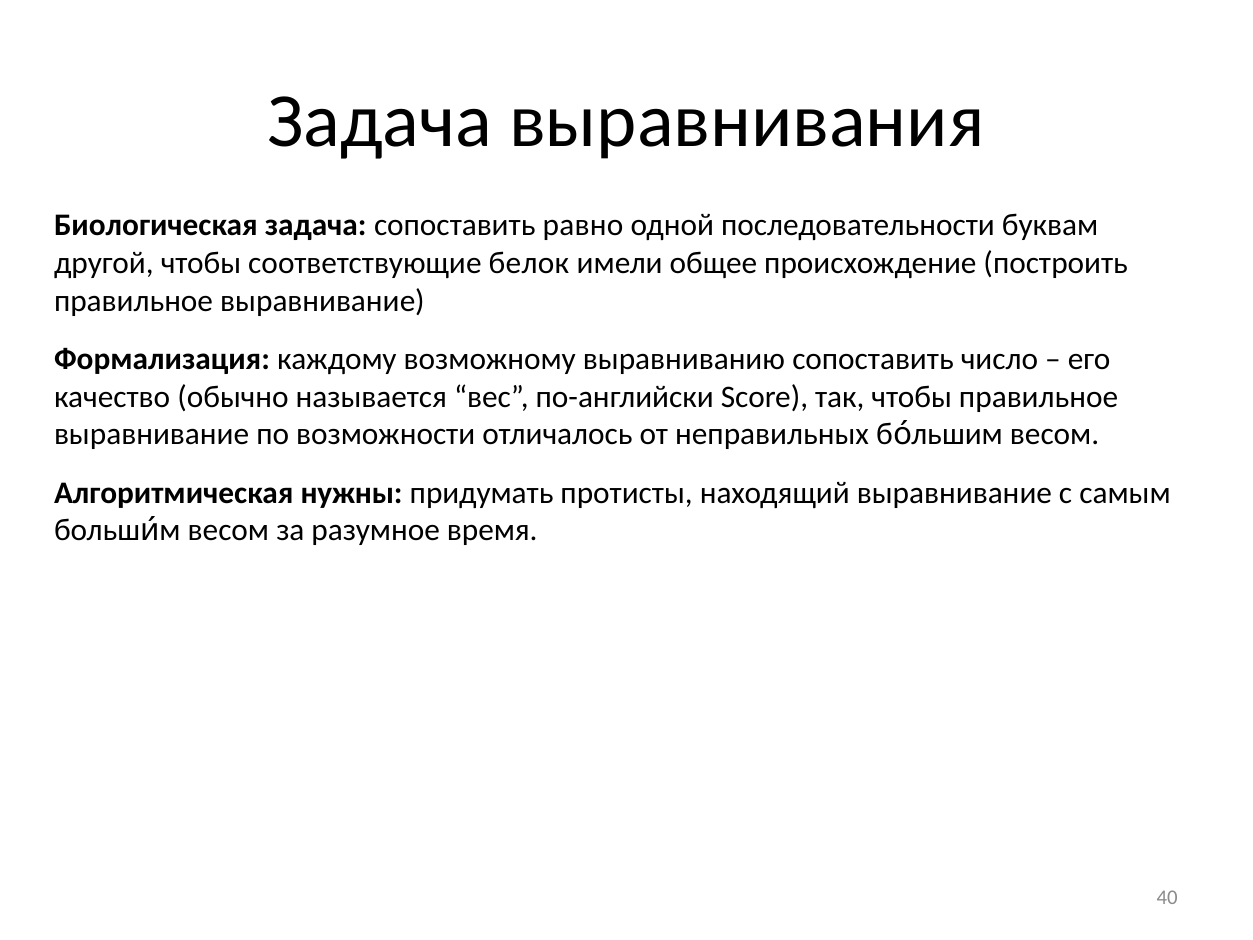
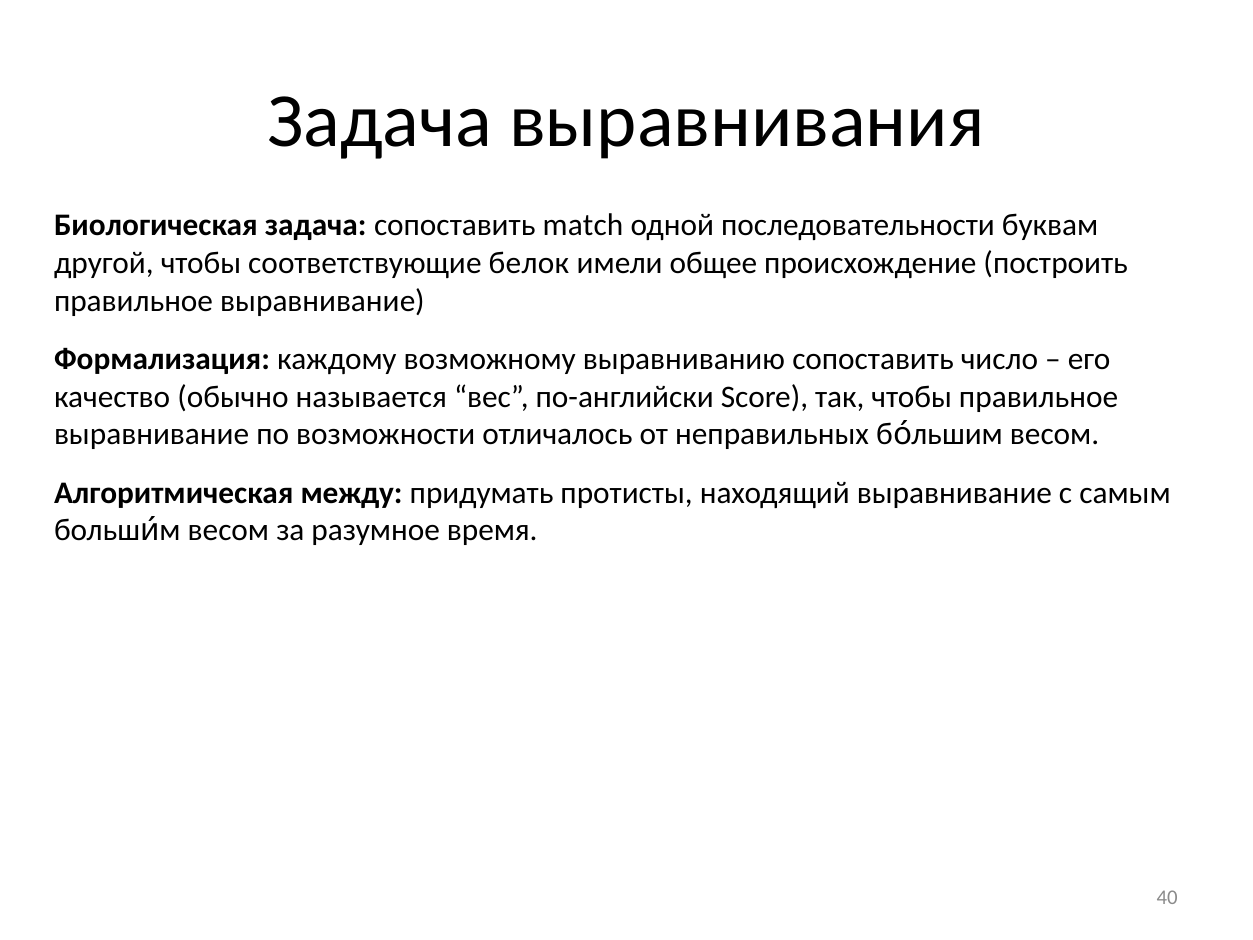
равно: равно -> match
нужны: нужны -> между
